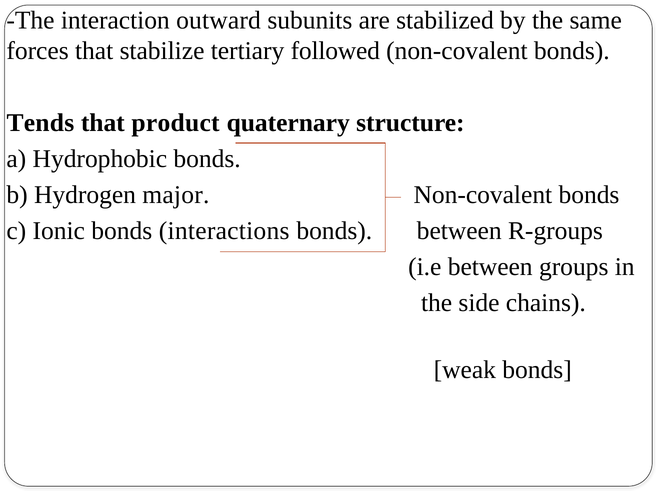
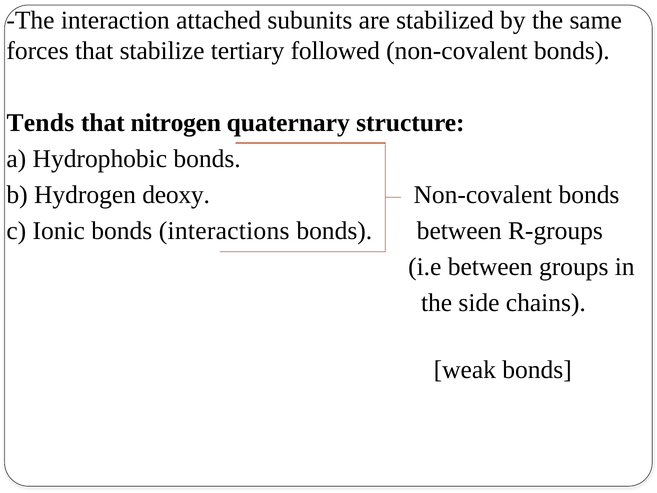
outward: outward -> attached
product: product -> nitrogen
major: major -> deoxy
